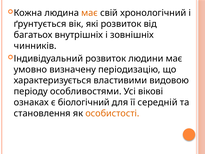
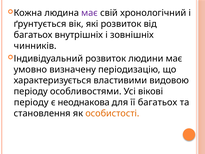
має at (90, 13) colour: orange -> purple
ознаках at (31, 102): ознаках -> періоду
біологічний: біологічний -> неоднакова
її середній: середній -> багатьох
